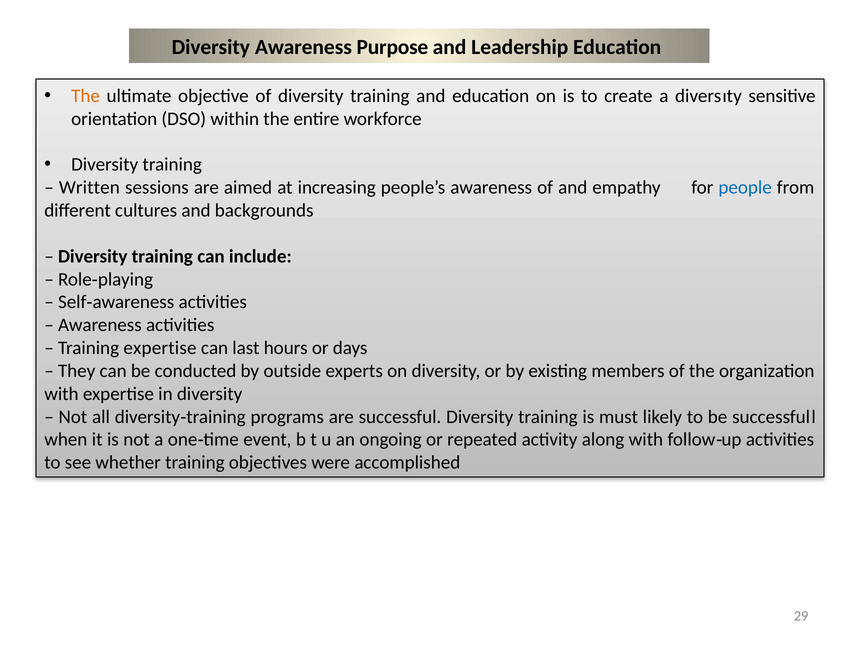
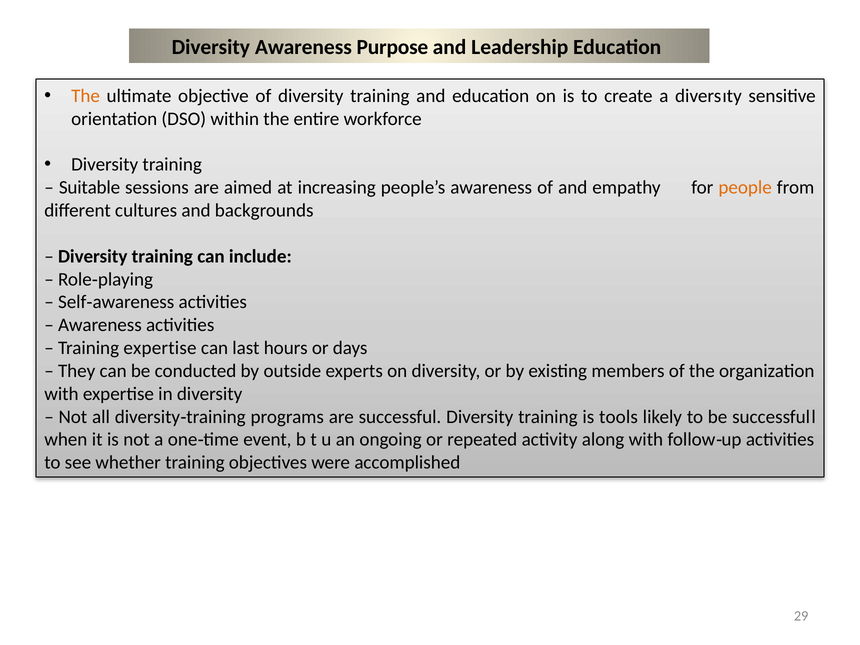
Written: Written -> Suitable
people colour: blue -> orange
must: must -> tools
